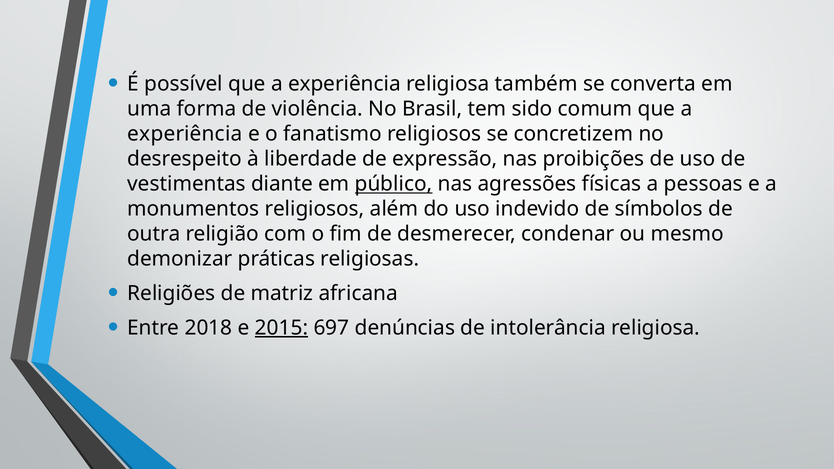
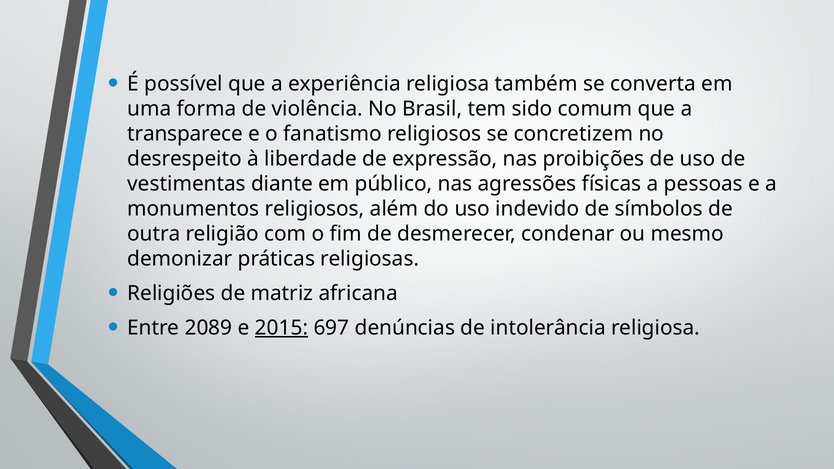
experiência at (185, 134): experiência -> transparece
público underline: present -> none
2018: 2018 -> 2089
